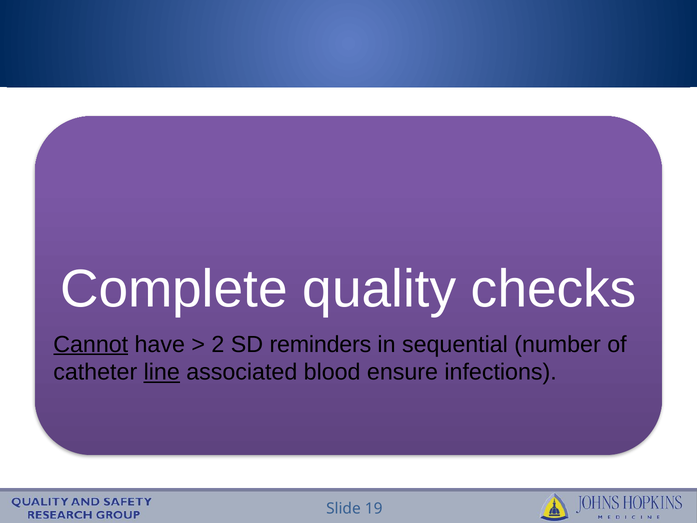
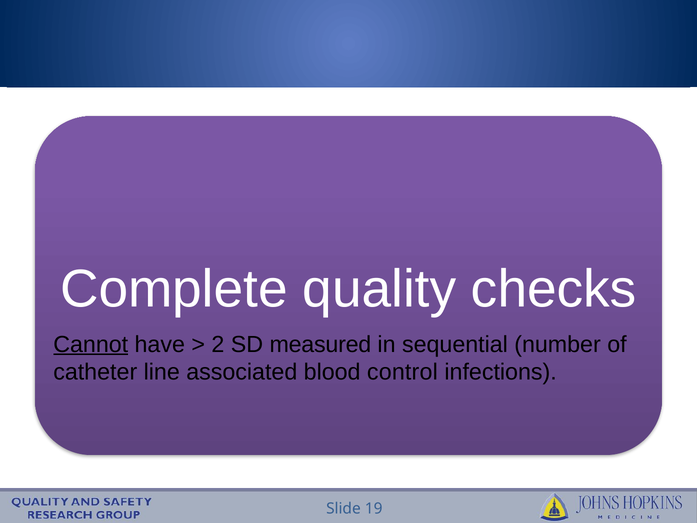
reminders: reminders -> measured
line underline: present -> none
ensure: ensure -> control
